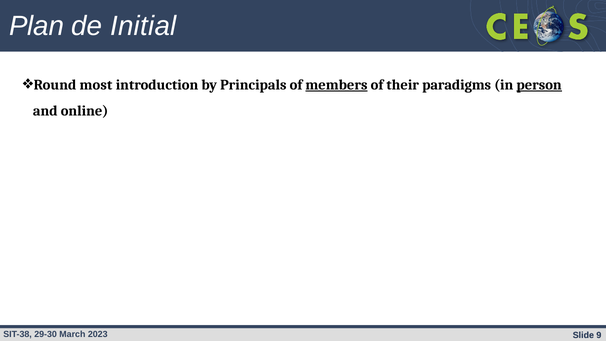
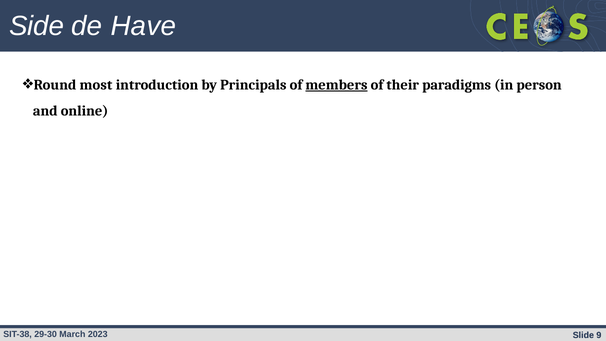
Plan: Plan -> Side
Initial: Initial -> Have
person underline: present -> none
